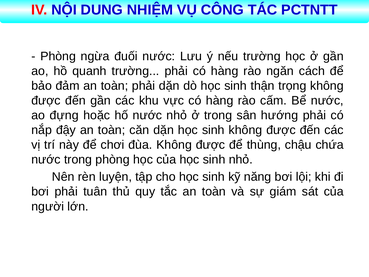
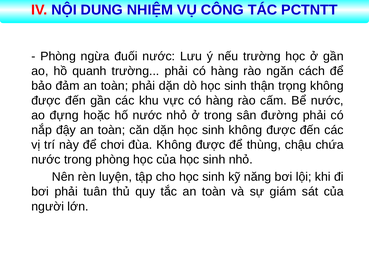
hướng: hướng -> đường
